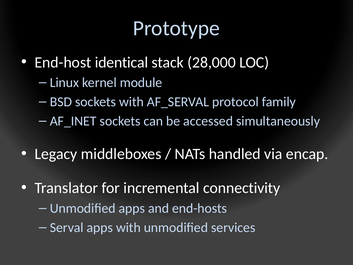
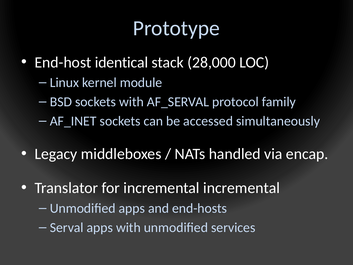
incremental connectivity: connectivity -> incremental
